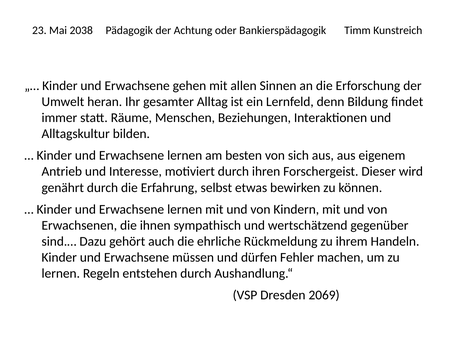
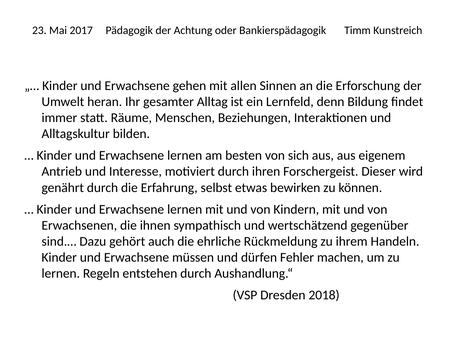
2038: 2038 -> 2017
2069: 2069 -> 2018
